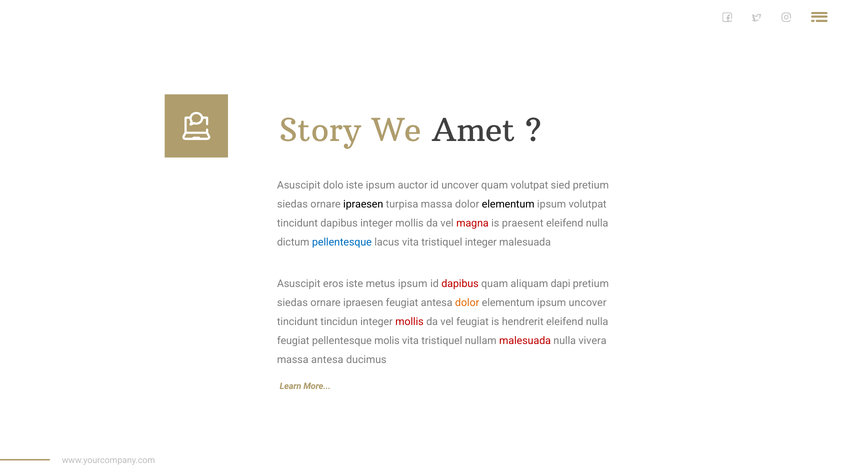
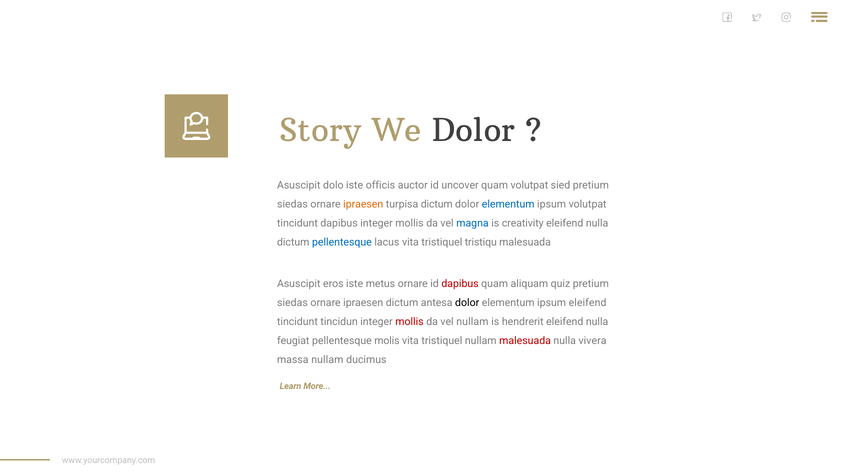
We Amet: Amet -> Dolor
iste ipsum: ipsum -> officis
ipraesen at (363, 204) colour: black -> orange
turpisa massa: massa -> dictum
elementum at (508, 204) colour: black -> blue
magna colour: red -> blue
praesent: praesent -> creativity
tristiquel integer: integer -> tristiqu
metus ipsum: ipsum -> ornare
dapi: dapi -> quiz
ipraesen feugiat: feugiat -> dictum
dolor at (467, 303) colour: orange -> black
ipsum uncover: uncover -> eleifend
vel feugiat: feugiat -> nullam
massa antesa: antesa -> nullam
